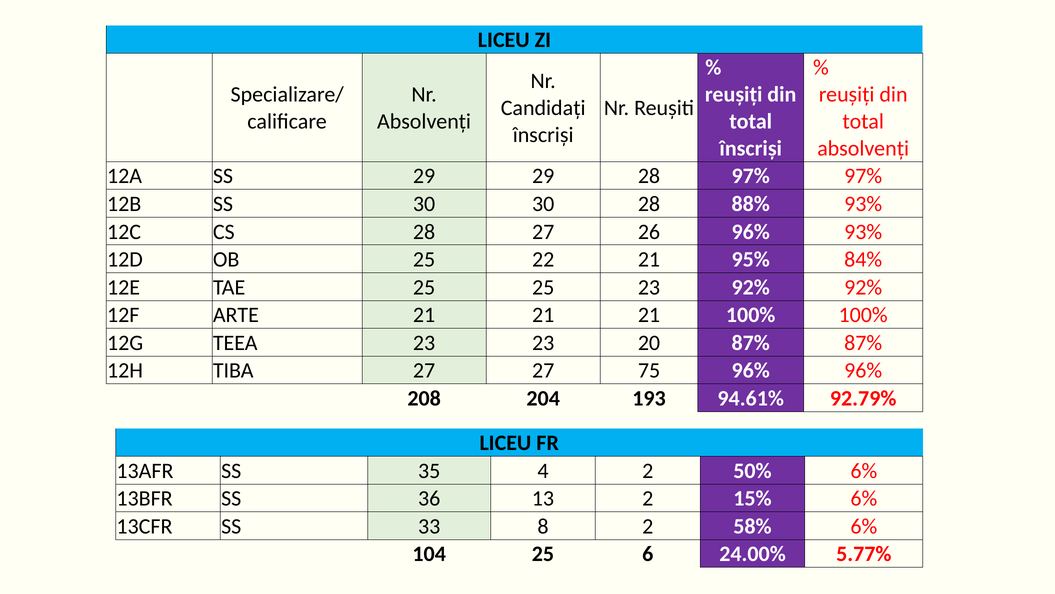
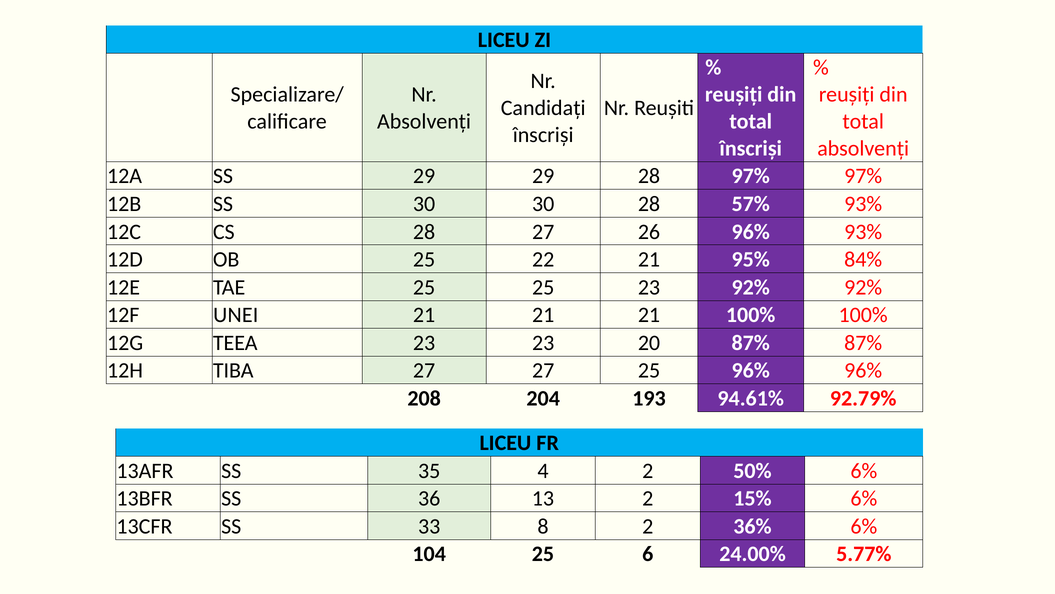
88%: 88% -> 57%
ARTE: ARTE -> UNEI
27 75: 75 -> 25
58%: 58% -> 36%
